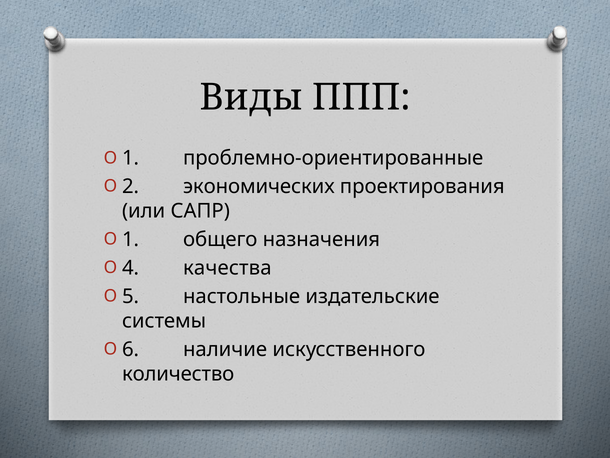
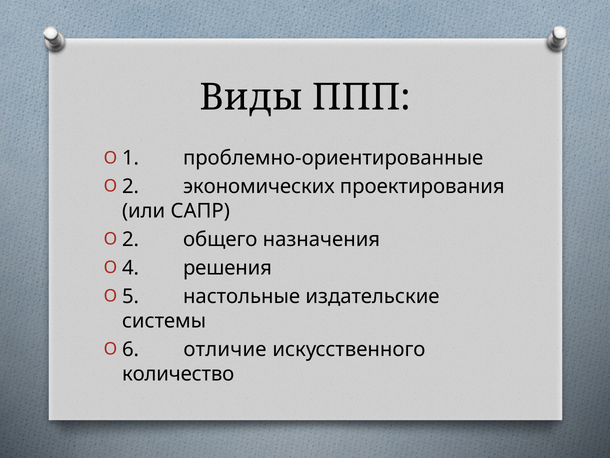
1 at (131, 239): 1 -> 2
качества: качества -> решения
наличие: наличие -> отличие
